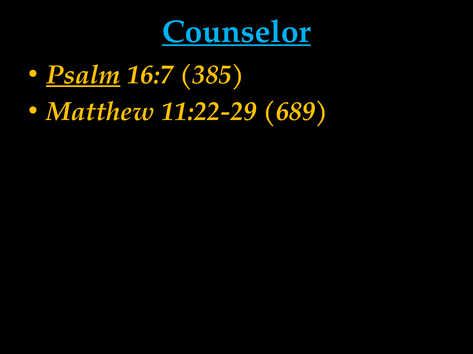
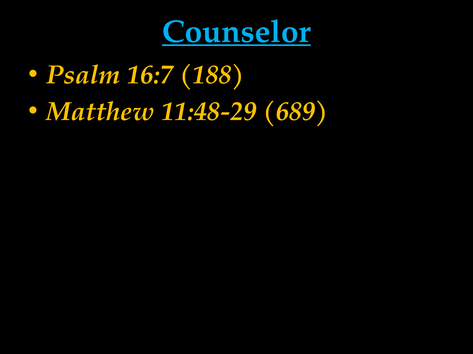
Psalm underline: present -> none
385: 385 -> 188
11:22-29: 11:22-29 -> 11:48-29
